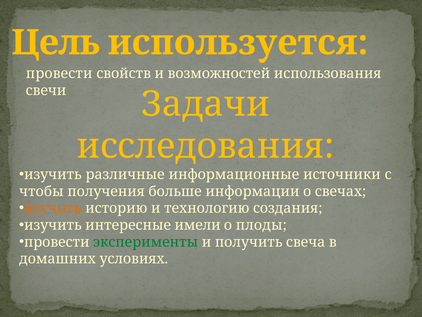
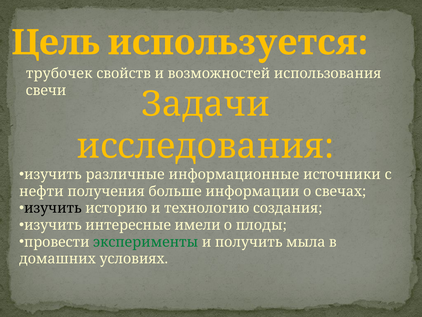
провести at (59, 73): провести -> трубочек
чтобы: чтобы -> нефти
изучить at (53, 208) colour: orange -> black
свеча: свеча -> мыла
